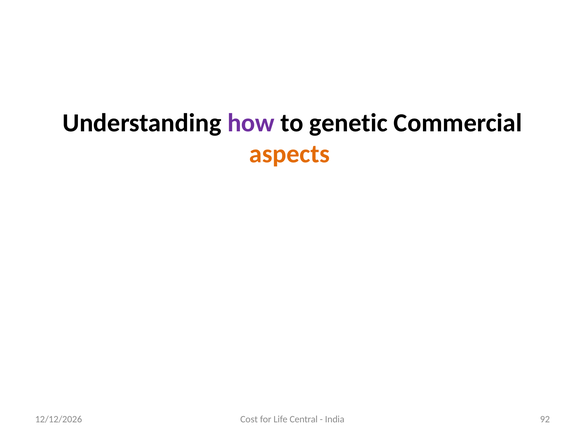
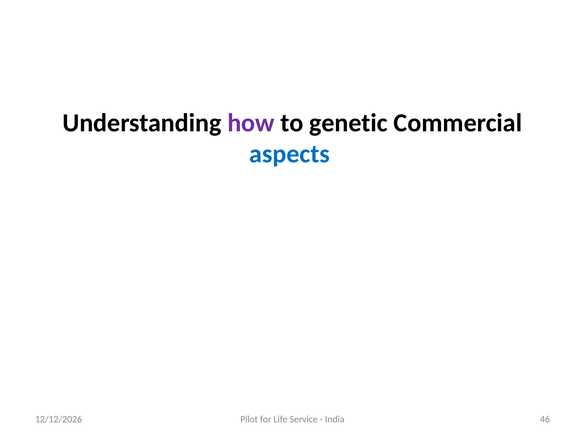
aspects colour: orange -> blue
Cost: Cost -> Pilot
Central: Central -> Service
92: 92 -> 46
